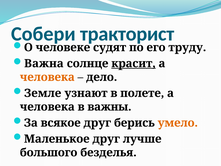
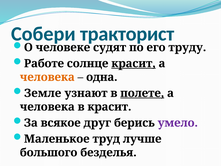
Важна: Важна -> Работе
дело: дело -> одна
полете underline: none -> present
в важны: важны -> красит
умело colour: orange -> purple
Маленькое друг: друг -> труд
